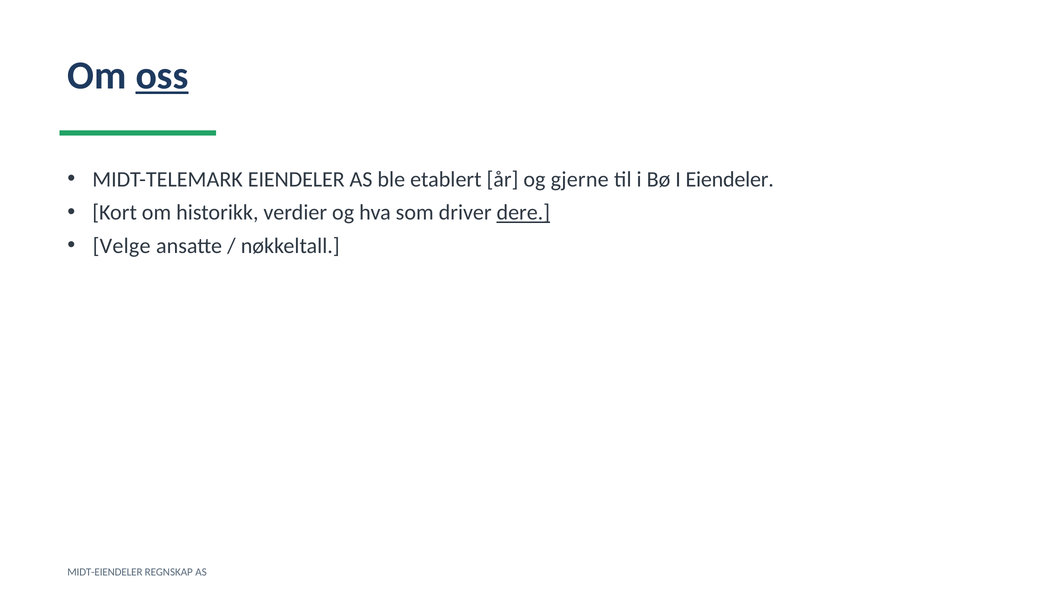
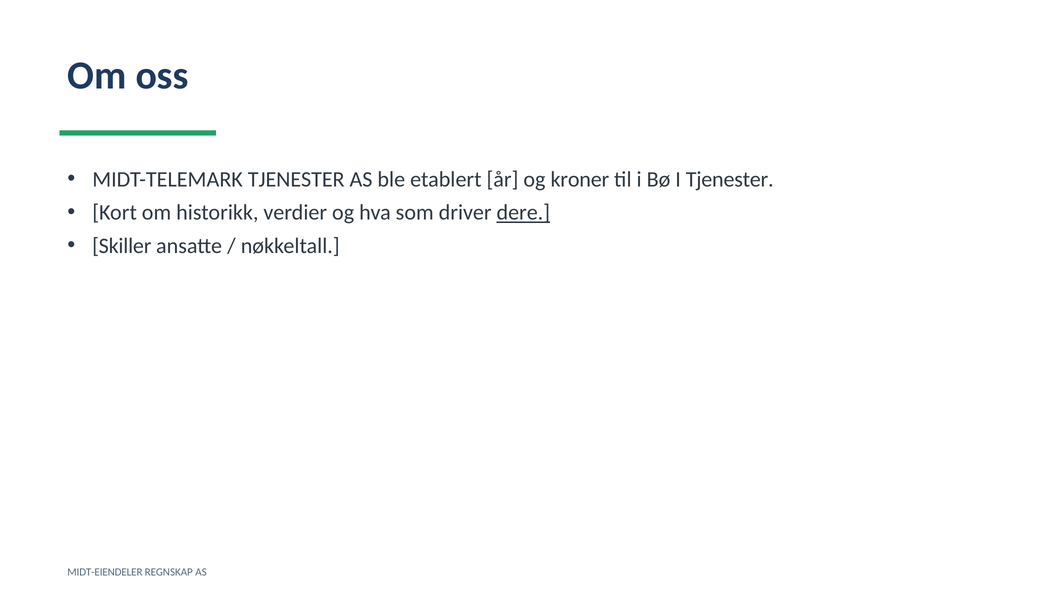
oss underline: present -> none
MIDT-TELEMARK EIENDELER: EIENDELER -> TJENESTER
gjerne: gjerne -> kroner
I Eiendeler: Eiendeler -> Tjenester
Velge: Velge -> Skiller
